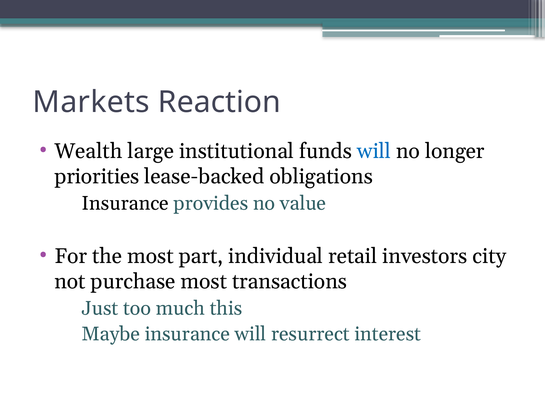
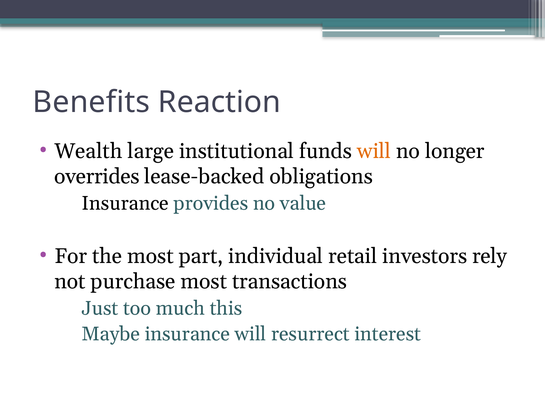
Markets: Markets -> Benefits
will at (374, 151) colour: blue -> orange
priorities: priorities -> overrides
city: city -> rely
